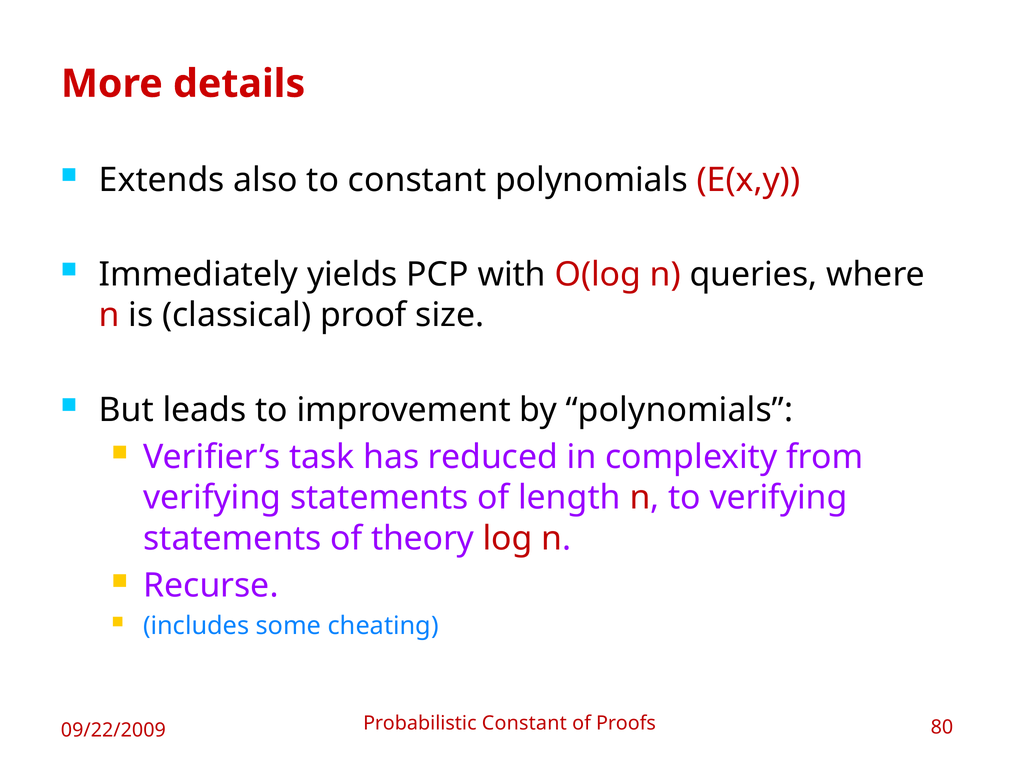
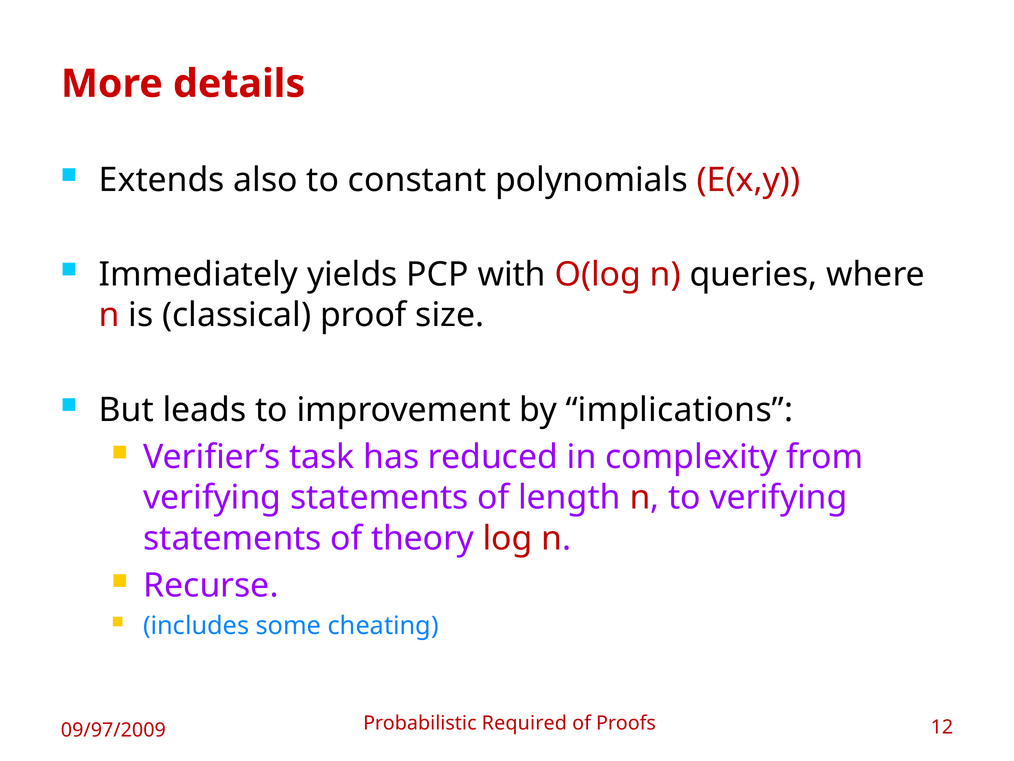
by polynomials: polynomials -> implications
Probabilistic Constant: Constant -> Required
80: 80 -> 12
09/22/2009: 09/22/2009 -> 09/97/2009
